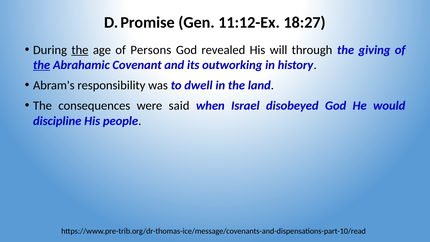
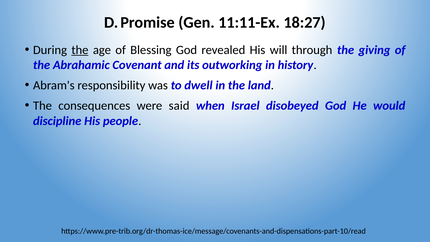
11:12-Ex: 11:12-Ex -> 11:11-Ex
Persons: Persons -> Blessing
the at (42, 65) underline: present -> none
